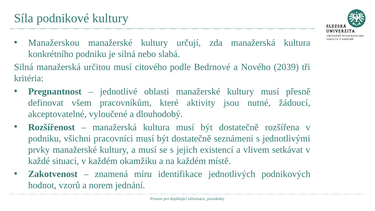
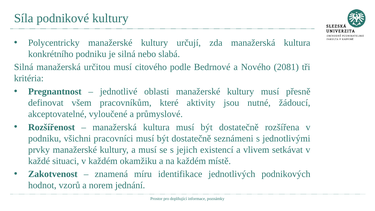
Manažerskou: Manažerskou -> Polycentricky
2039: 2039 -> 2081
dlouhodobý: dlouhodobý -> průmyslové
